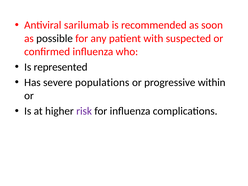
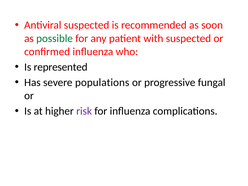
Antiviral sarilumab: sarilumab -> suspected
possible colour: black -> green
within: within -> fungal
